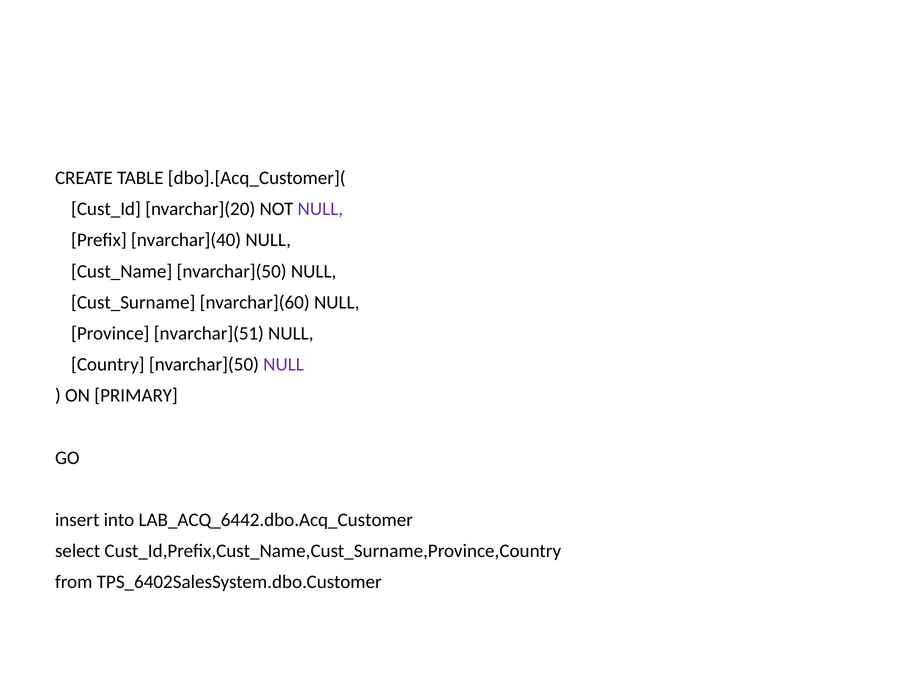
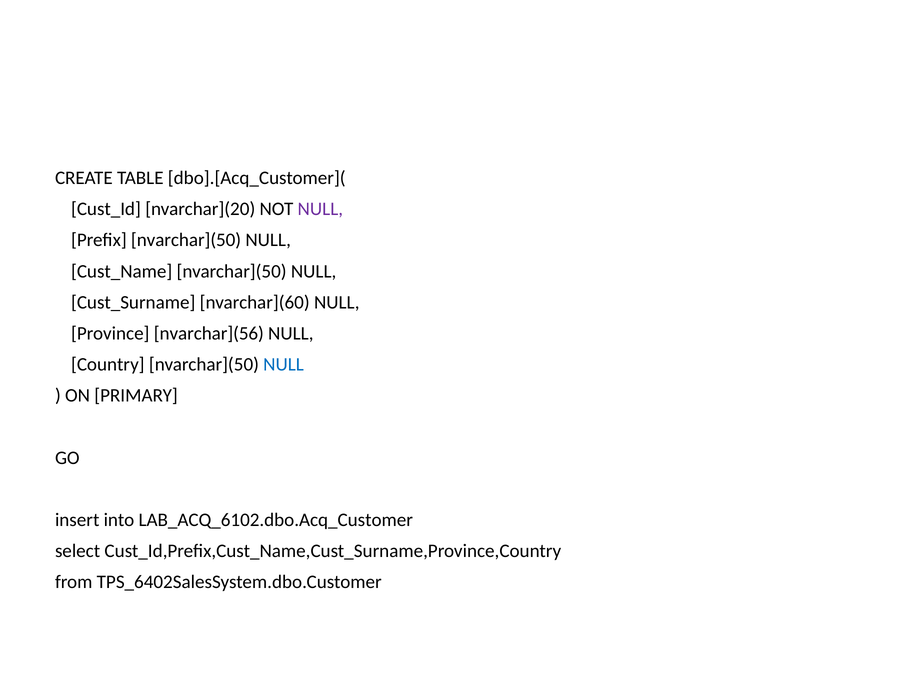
Prefix nvarchar](40: nvarchar](40 -> nvarchar](50
nvarchar](51: nvarchar](51 -> nvarchar](56
NULL at (284, 364) colour: purple -> blue
LAB_ACQ_6442.dbo.Acq_Customer: LAB_ACQ_6442.dbo.Acq_Customer -> LAB_ACQ_6102.dbo.Acq_Customer
